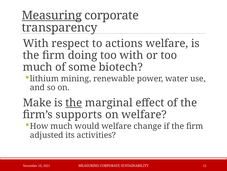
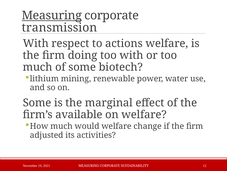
transparency: transparency -> transmission
Make at (37, 103): Make -> Some
the at (74, 103) underline: present -> none
supports: supports -> available
